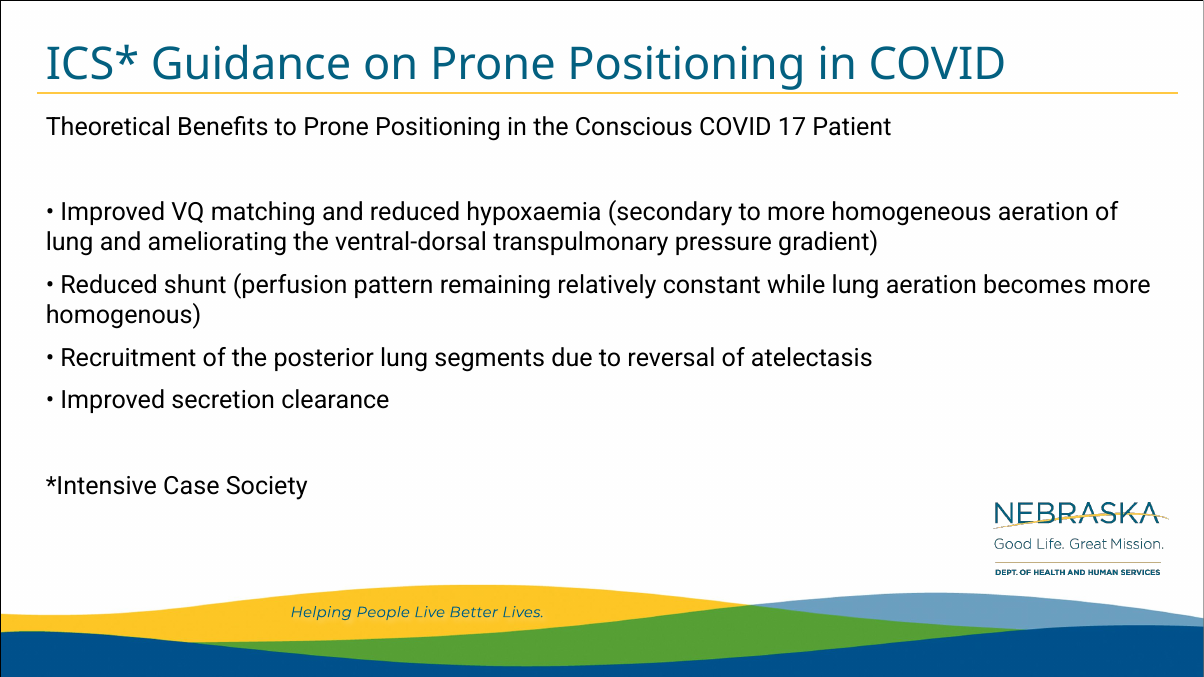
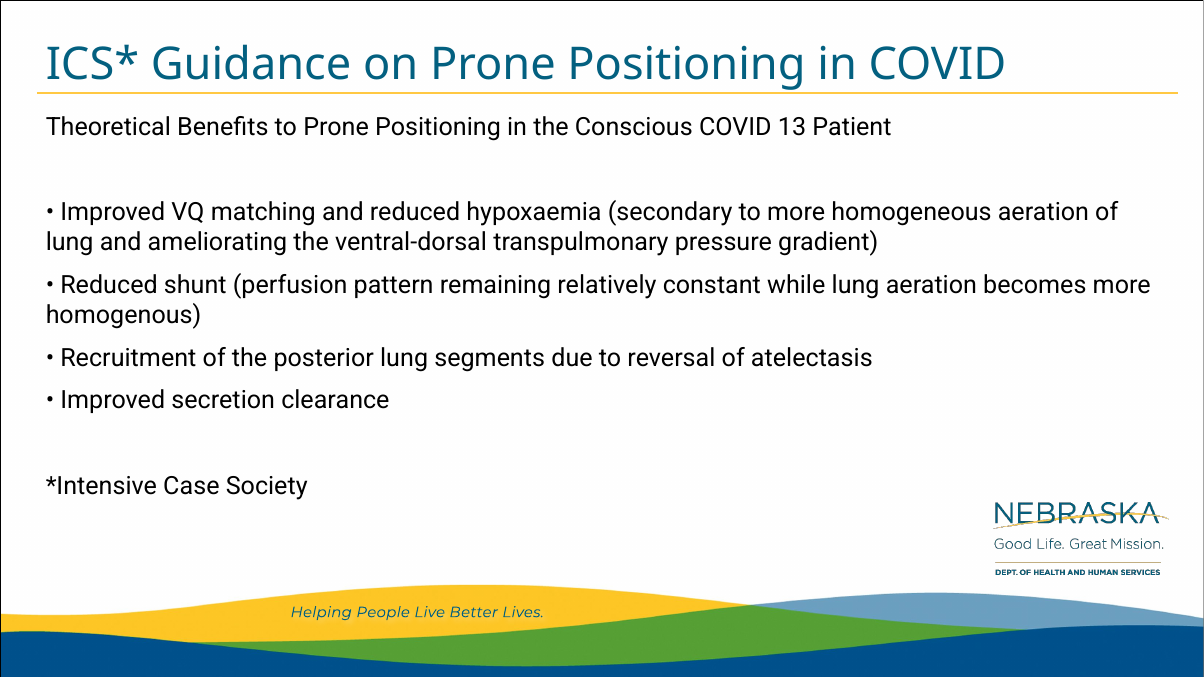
17: 17 -> 13
